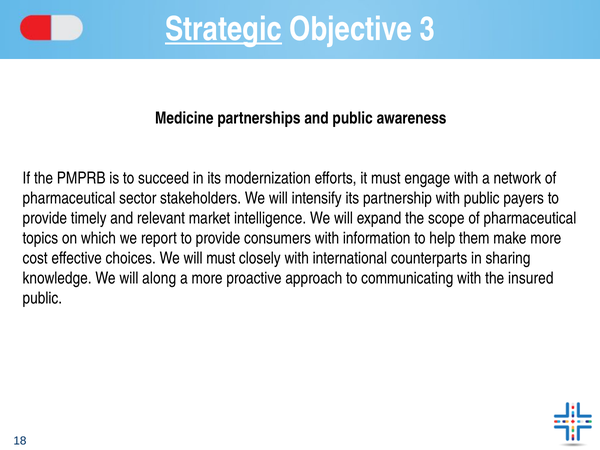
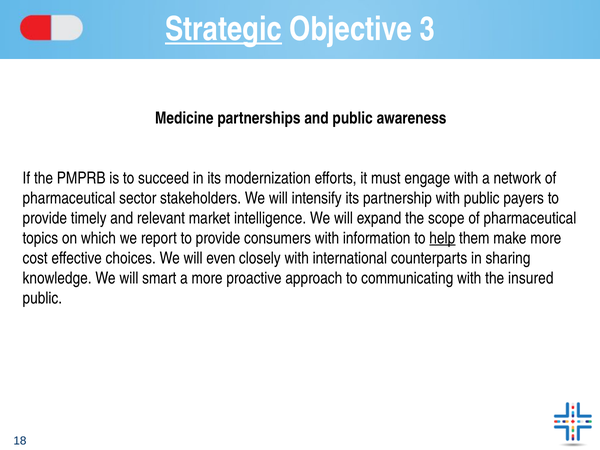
help underline: none -> present
will must: must -> even
along: along -> smart
